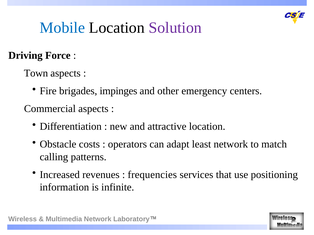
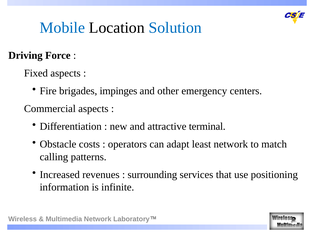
Solution colour: purple -> blue
Town: Town -> Fixed
attractive location: location -> terminal
frequencies: frequencies -> surrounding
